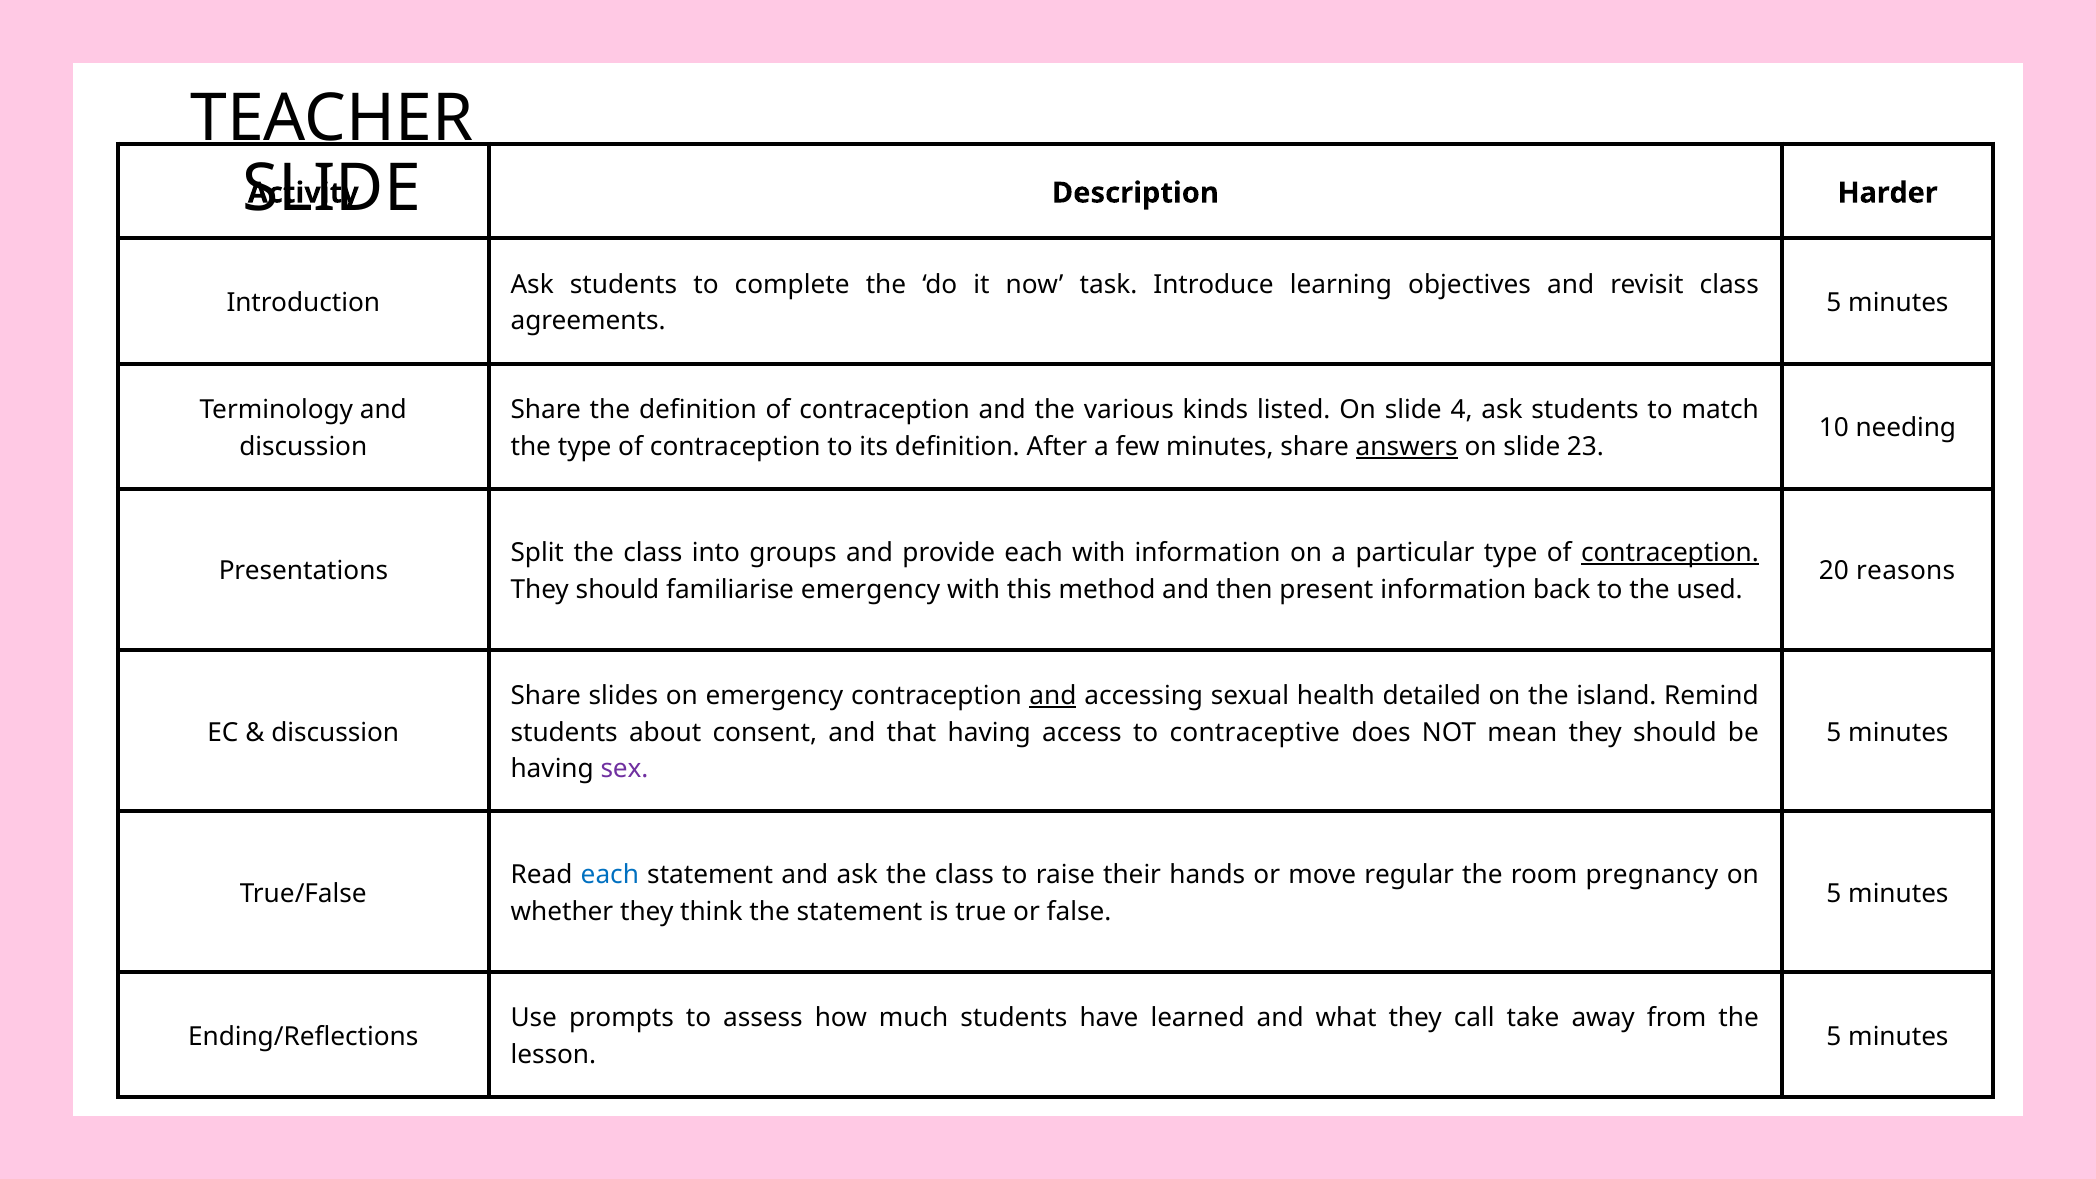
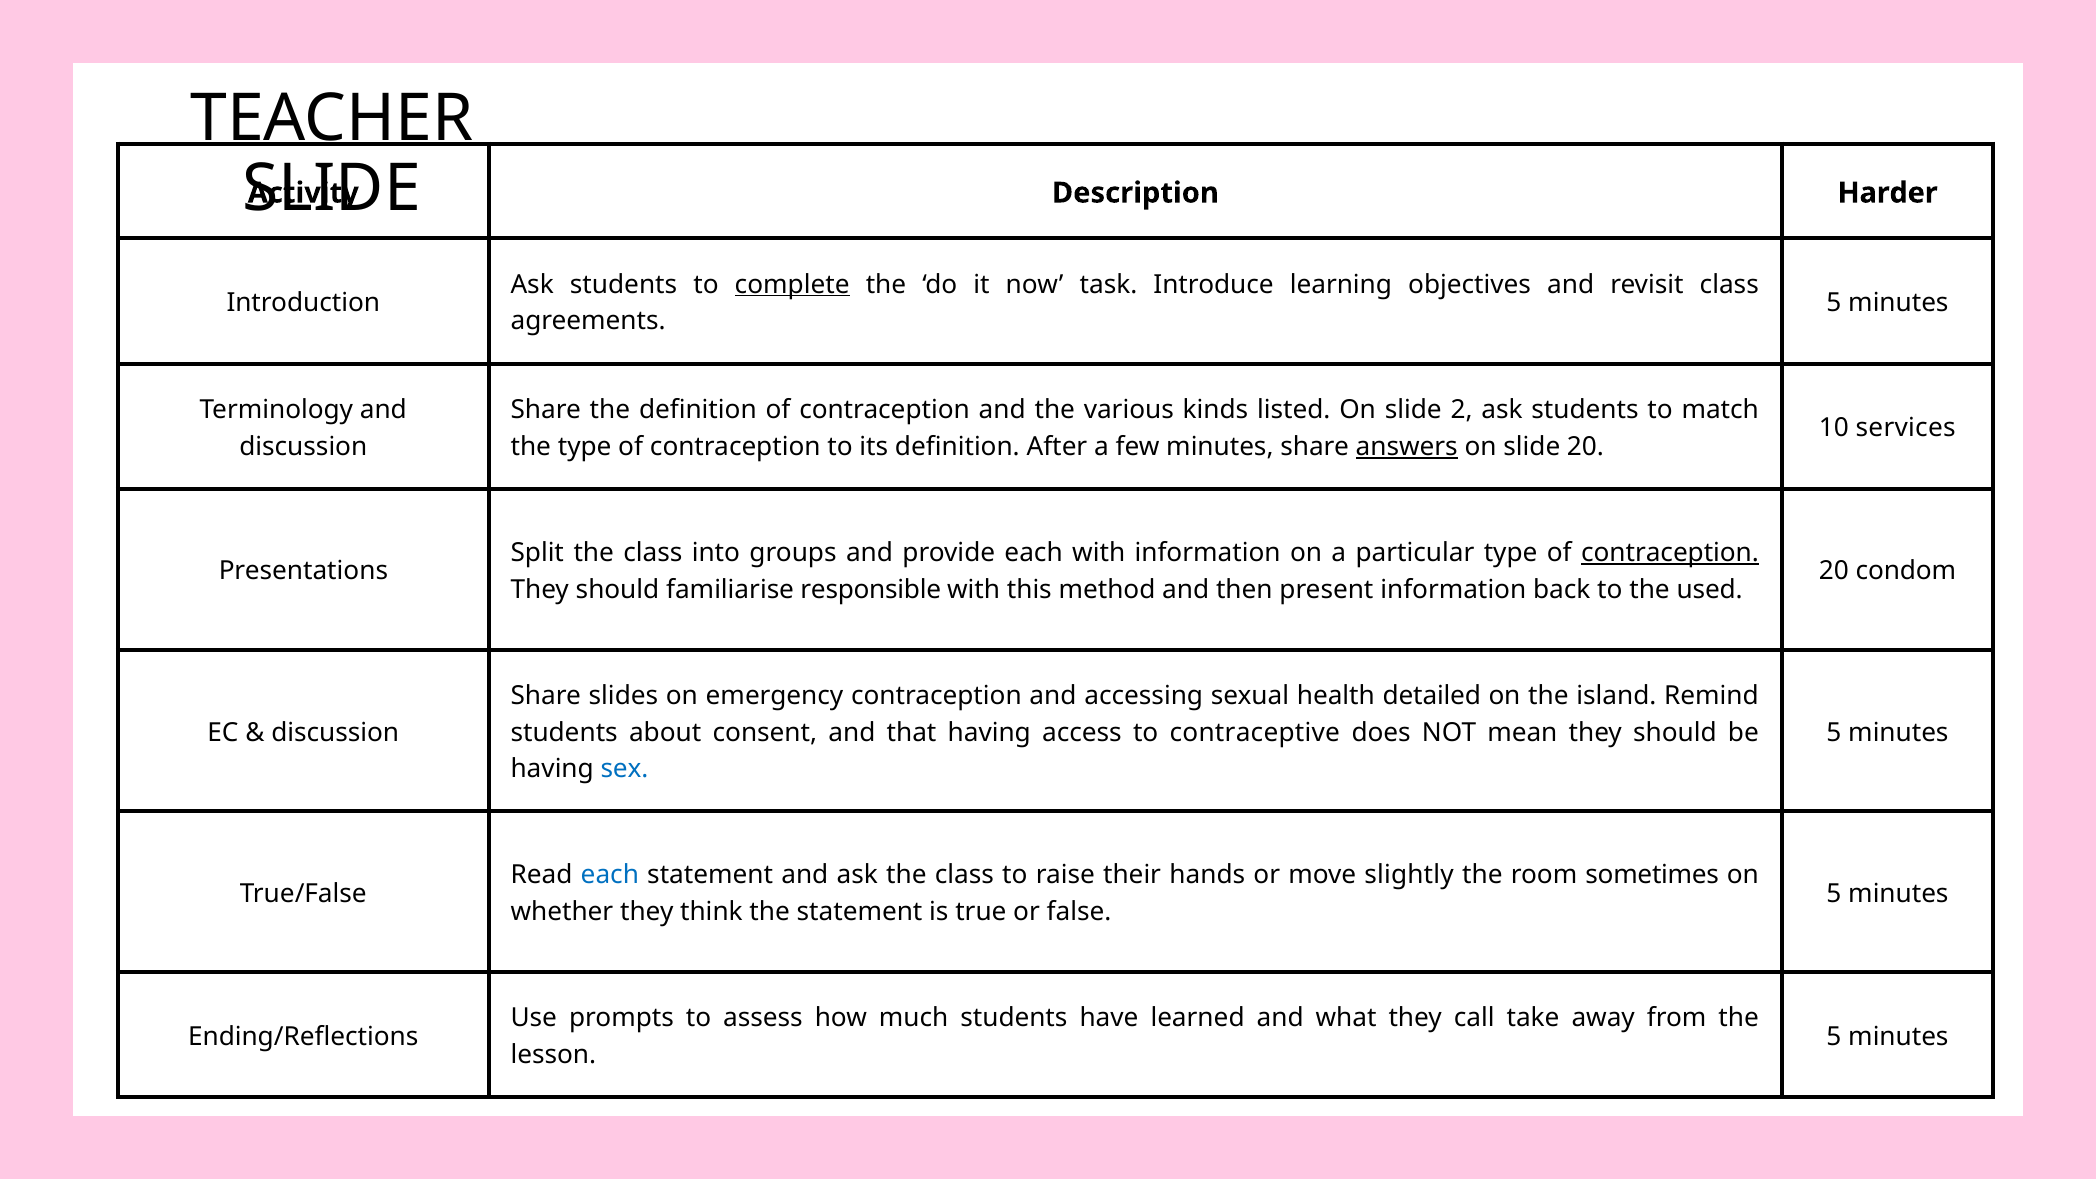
complete underline: none -> present
4: 4 -> 2
needing: needing -> services
slide 23: 23 -> 20
reasons: reasons -> condom
familiarise emergency: emergency -> responsible
and at (1053, 696) underline: present -> none
sex colour: purple -> blue
regular: regular -> slightly
pregnancy: pregnancy -> sometimes
